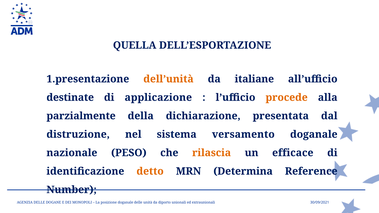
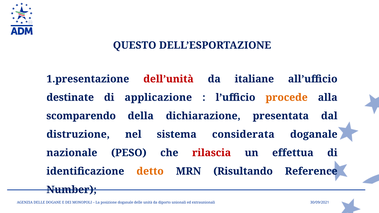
QUELLA: QUELLA -> QUESTO
dell’unità colour: orange -> red
parzialmente: parzialmente -> scomparendo
versamento: versamento -> considerata
rilascia colour: orange -> red
efficace: efficace -> effettua
Determina: Determina -> Risultando
